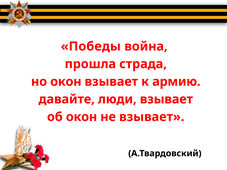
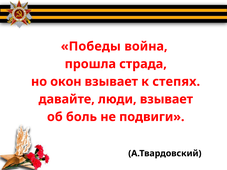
армию: армию -> степях
об окон: окон -> боль
не взывает: взывает -> подвиги
